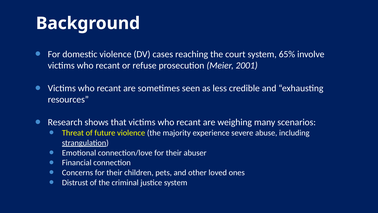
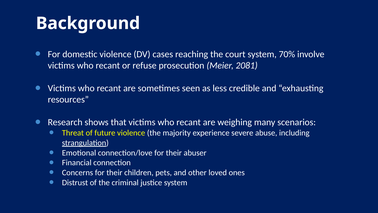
65%: 65% -> 70%
2001: 2001 -> 2081
